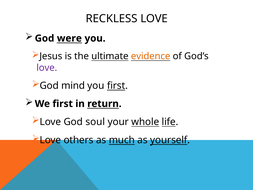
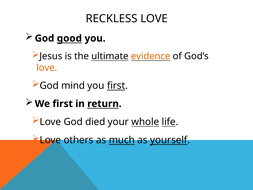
were: were -> good
love at (47, 68) colour: purple -> orange
soul: soul -> died
